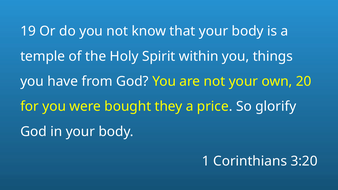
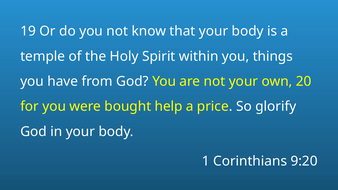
they: they -> help
3:20: 3:20 -> 9:20
